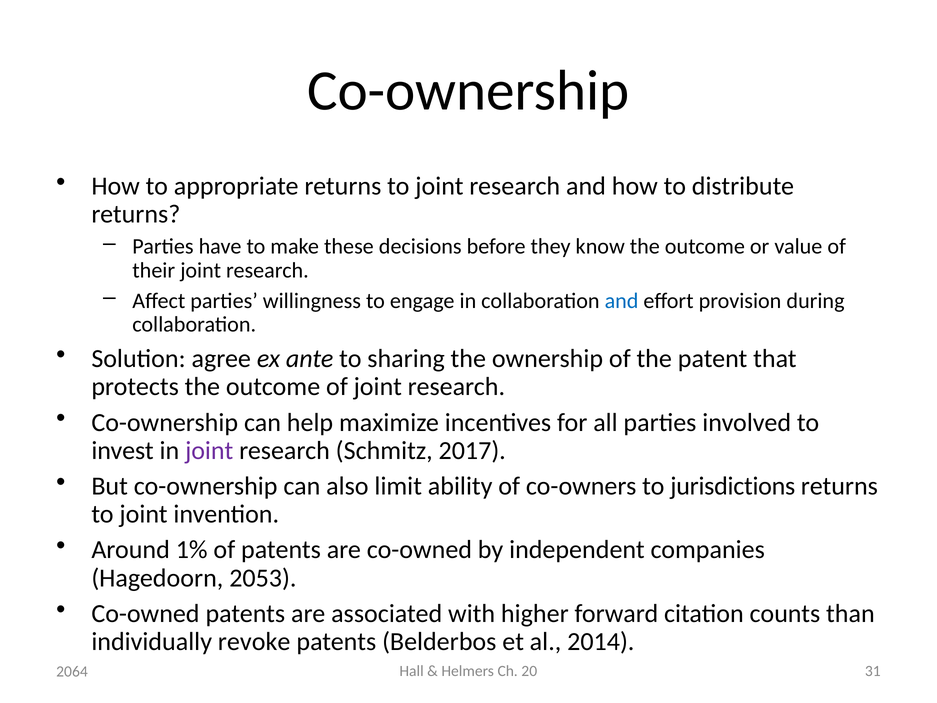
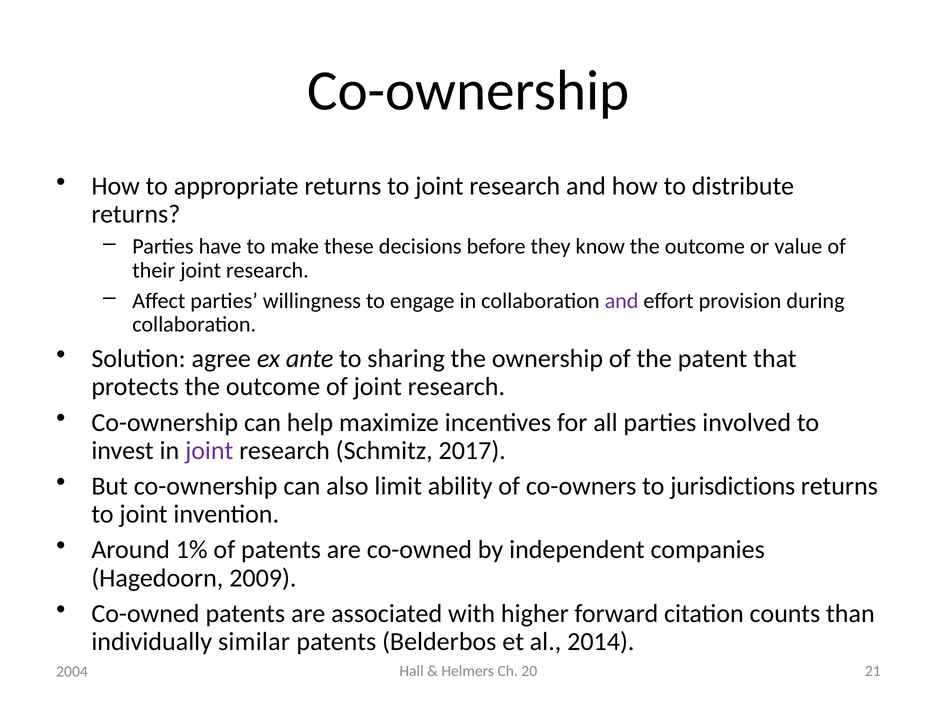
and at (622, 301) colour: blue -> purple
2053: 2053 -> 2009
revoke: revoke -> similar
31: 31 -> 21
2064: 2064 -> 2004
